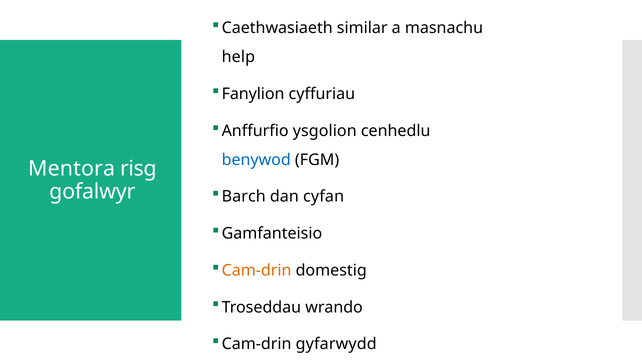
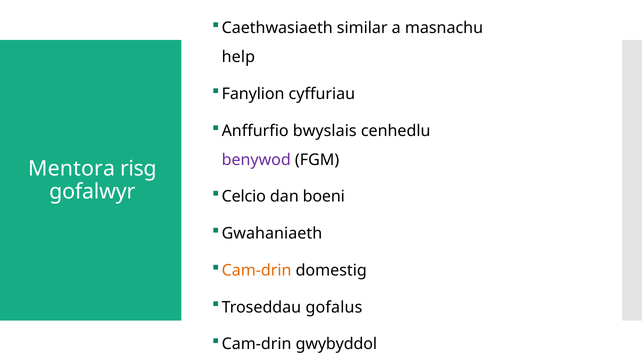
ysgolion: ysgolion -> bwyslais
benywod colour: blue -> purple
Barch: Barch -> Celcio
cyfan: cyfan -> boeni
Gamfanteisio: Gamfanteisio -> Gwahaniaeth
wrando: wrando -> gofalus
gyfarwydd: gyfarwydd -> gwybyddol
